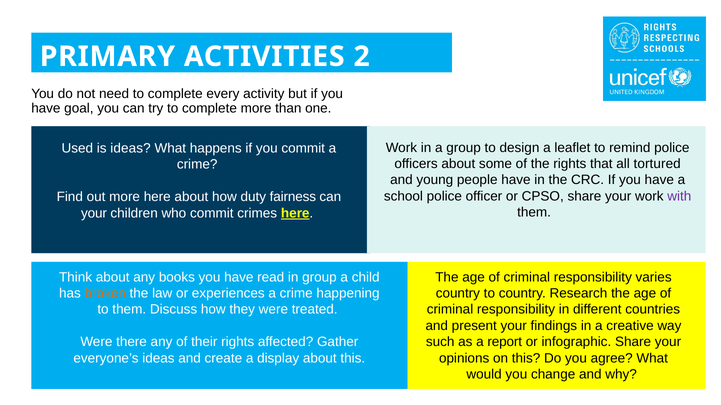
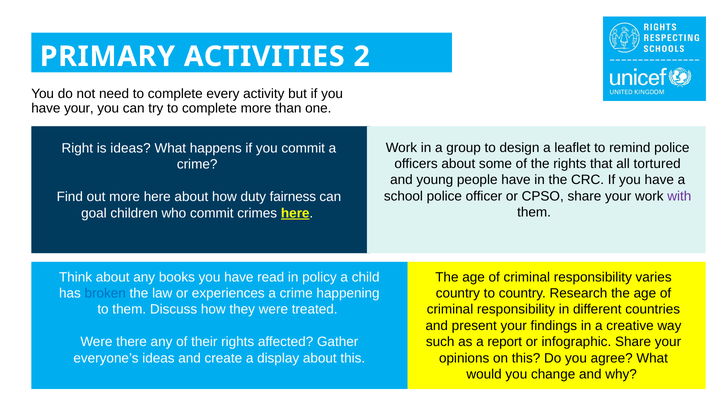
have goal: goal -> your
Used: Used -> Right
your at (94, 213): your -> goal
in group: group -> policy
broken colour: orange -> blue
